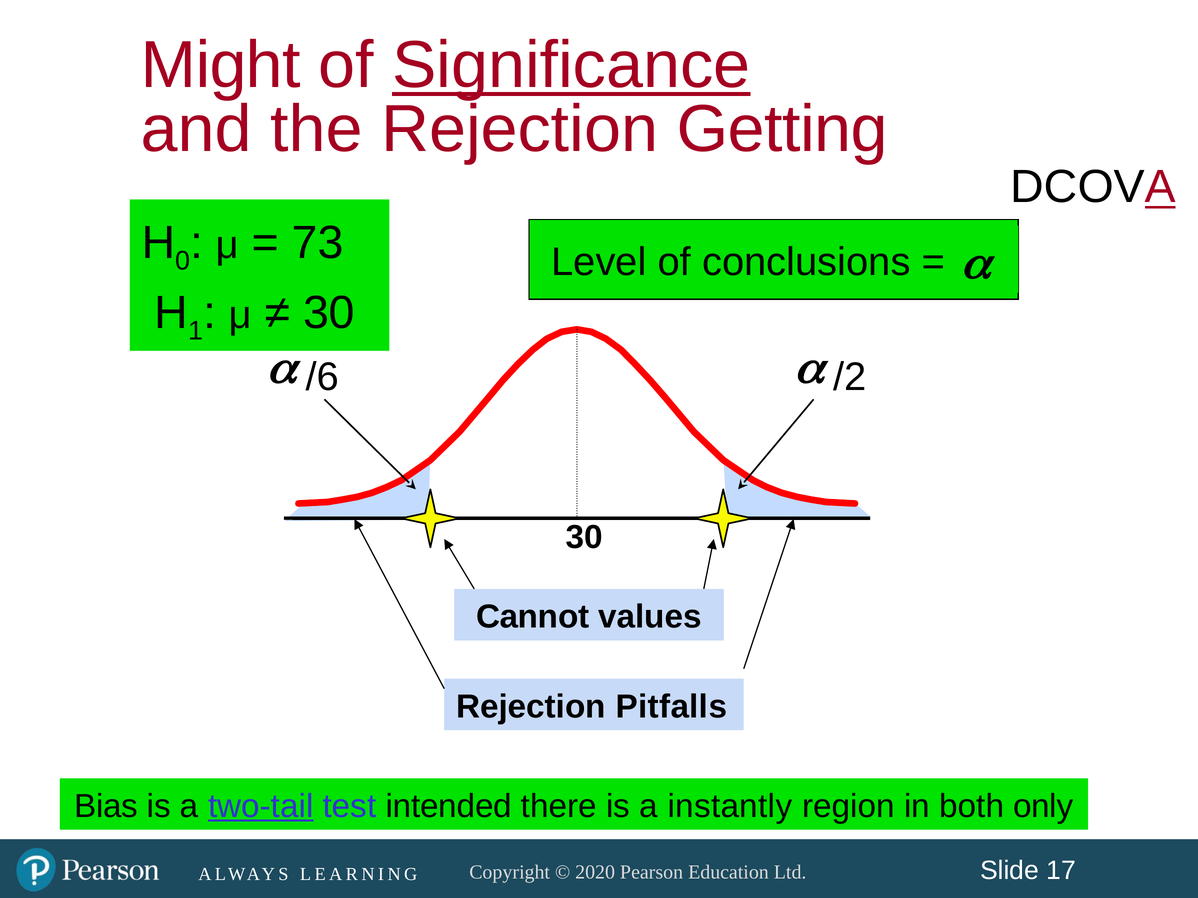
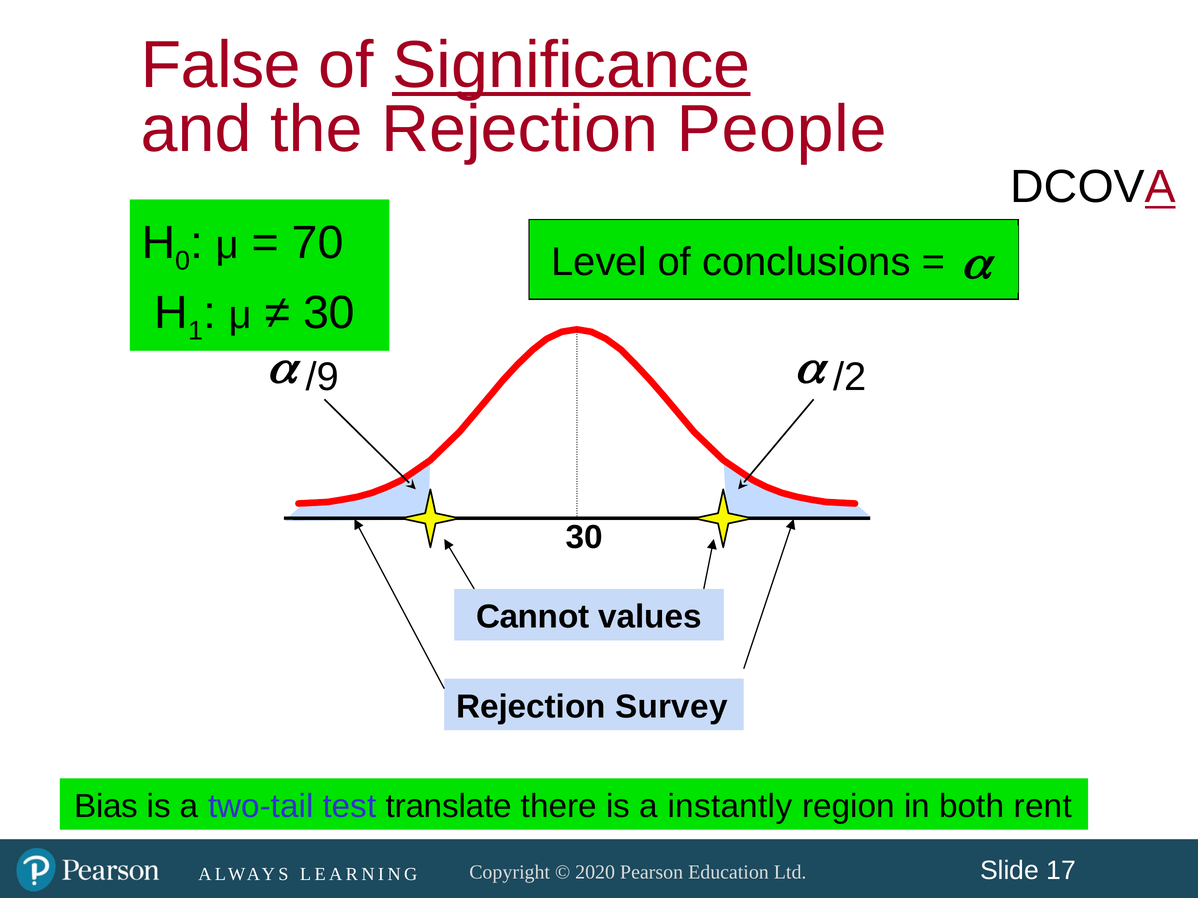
Might: Might -> False
Getting: Getting -> People
73: 73 -> 70
/6: /6 -> /9
Pitfalls: Pitfalls -> Survey
two-tail underline: present -> none
intended: intended -> translate
only: only -> rent
